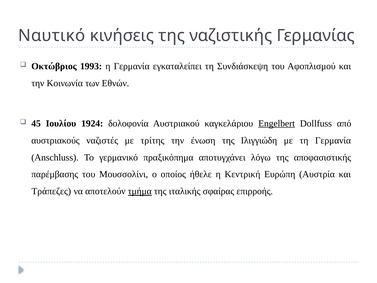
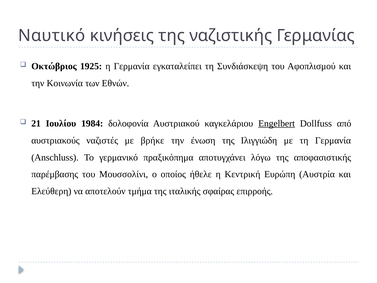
1993: 1993 -> 1925
45: 45 -> 21
1924: 1924 -> 1984
τρίτης: τρίτης -> βρήκε
Τράπεζες: Τράπεζες -> Ελεύθερη
τμήμα underline: present -> none
